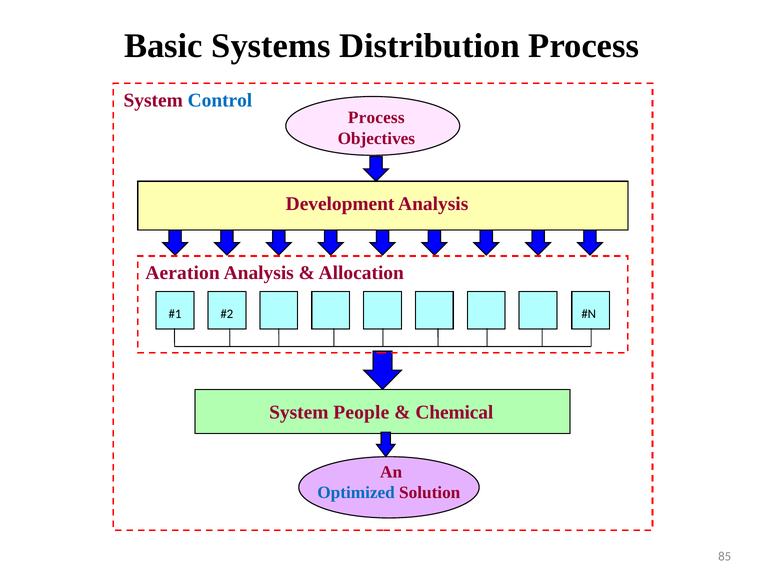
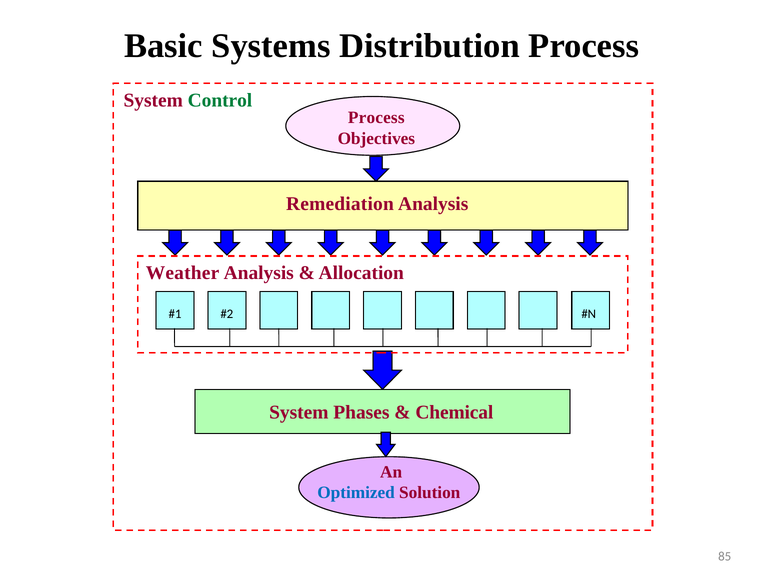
Control colour: blue -> green
Development: Development -> Remediation
Aeration: Aeration -> Weather
People: People -> Phases
